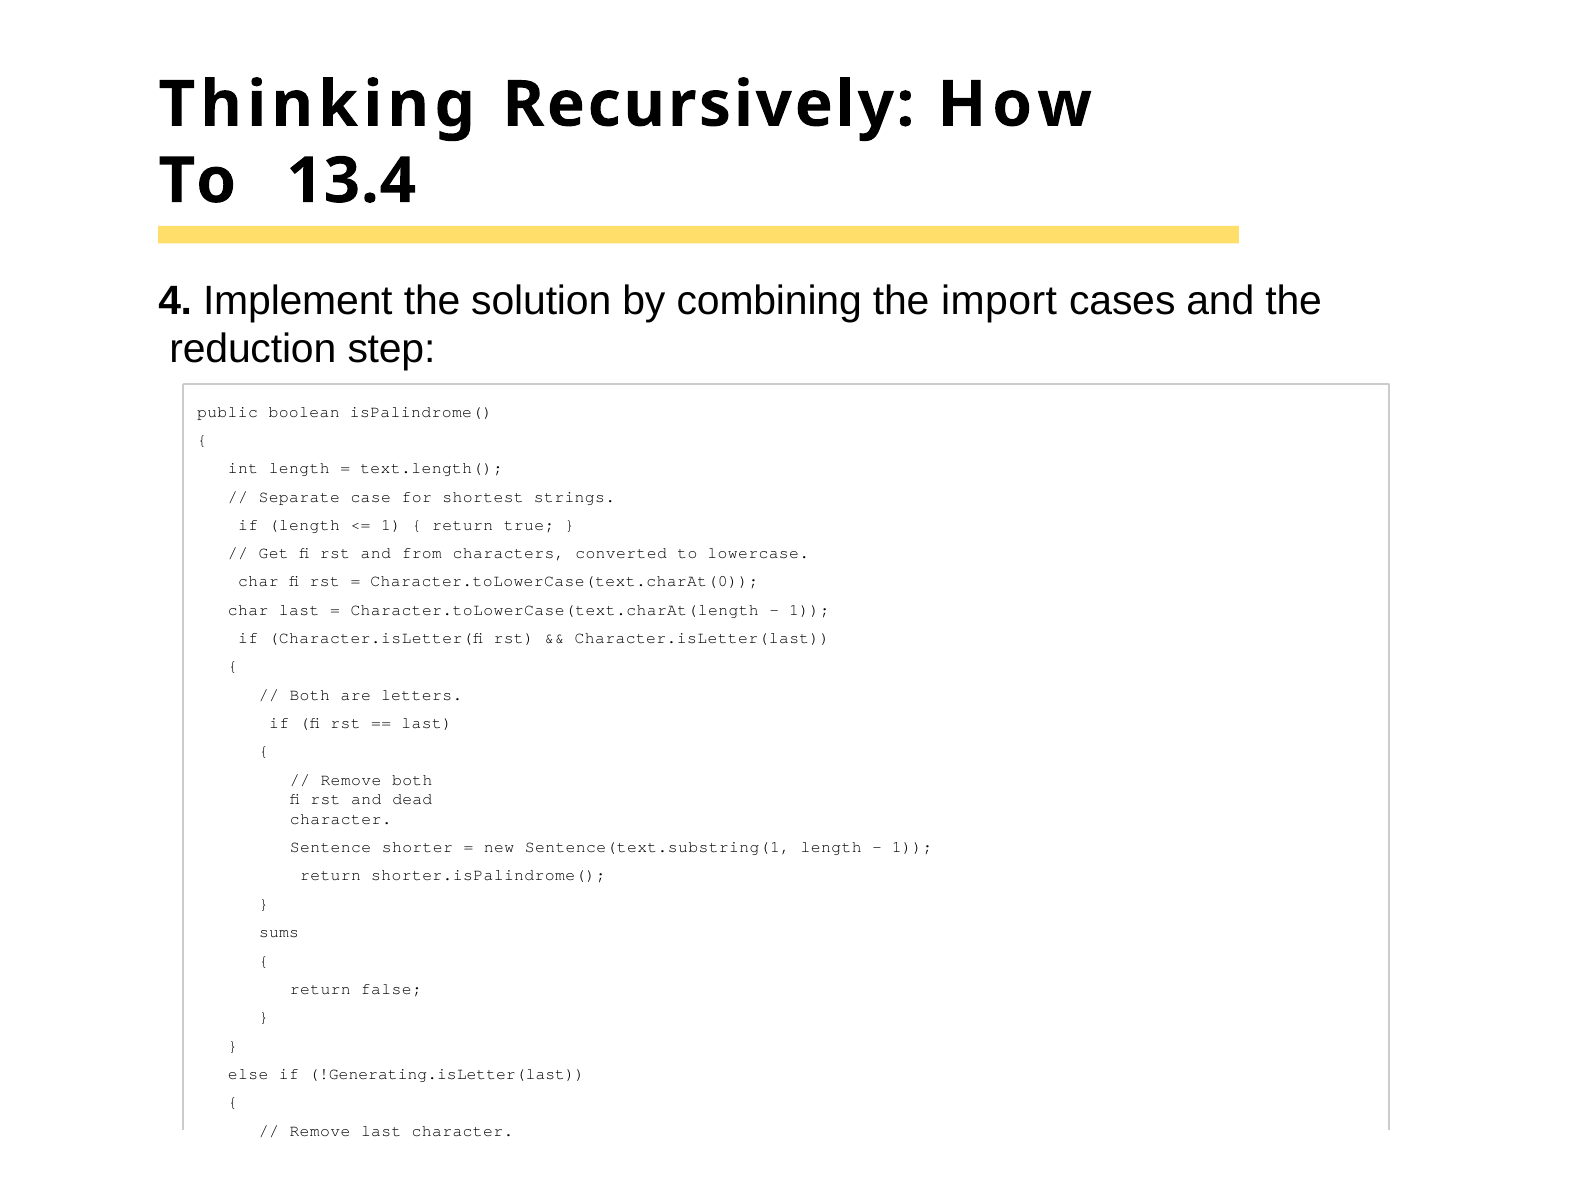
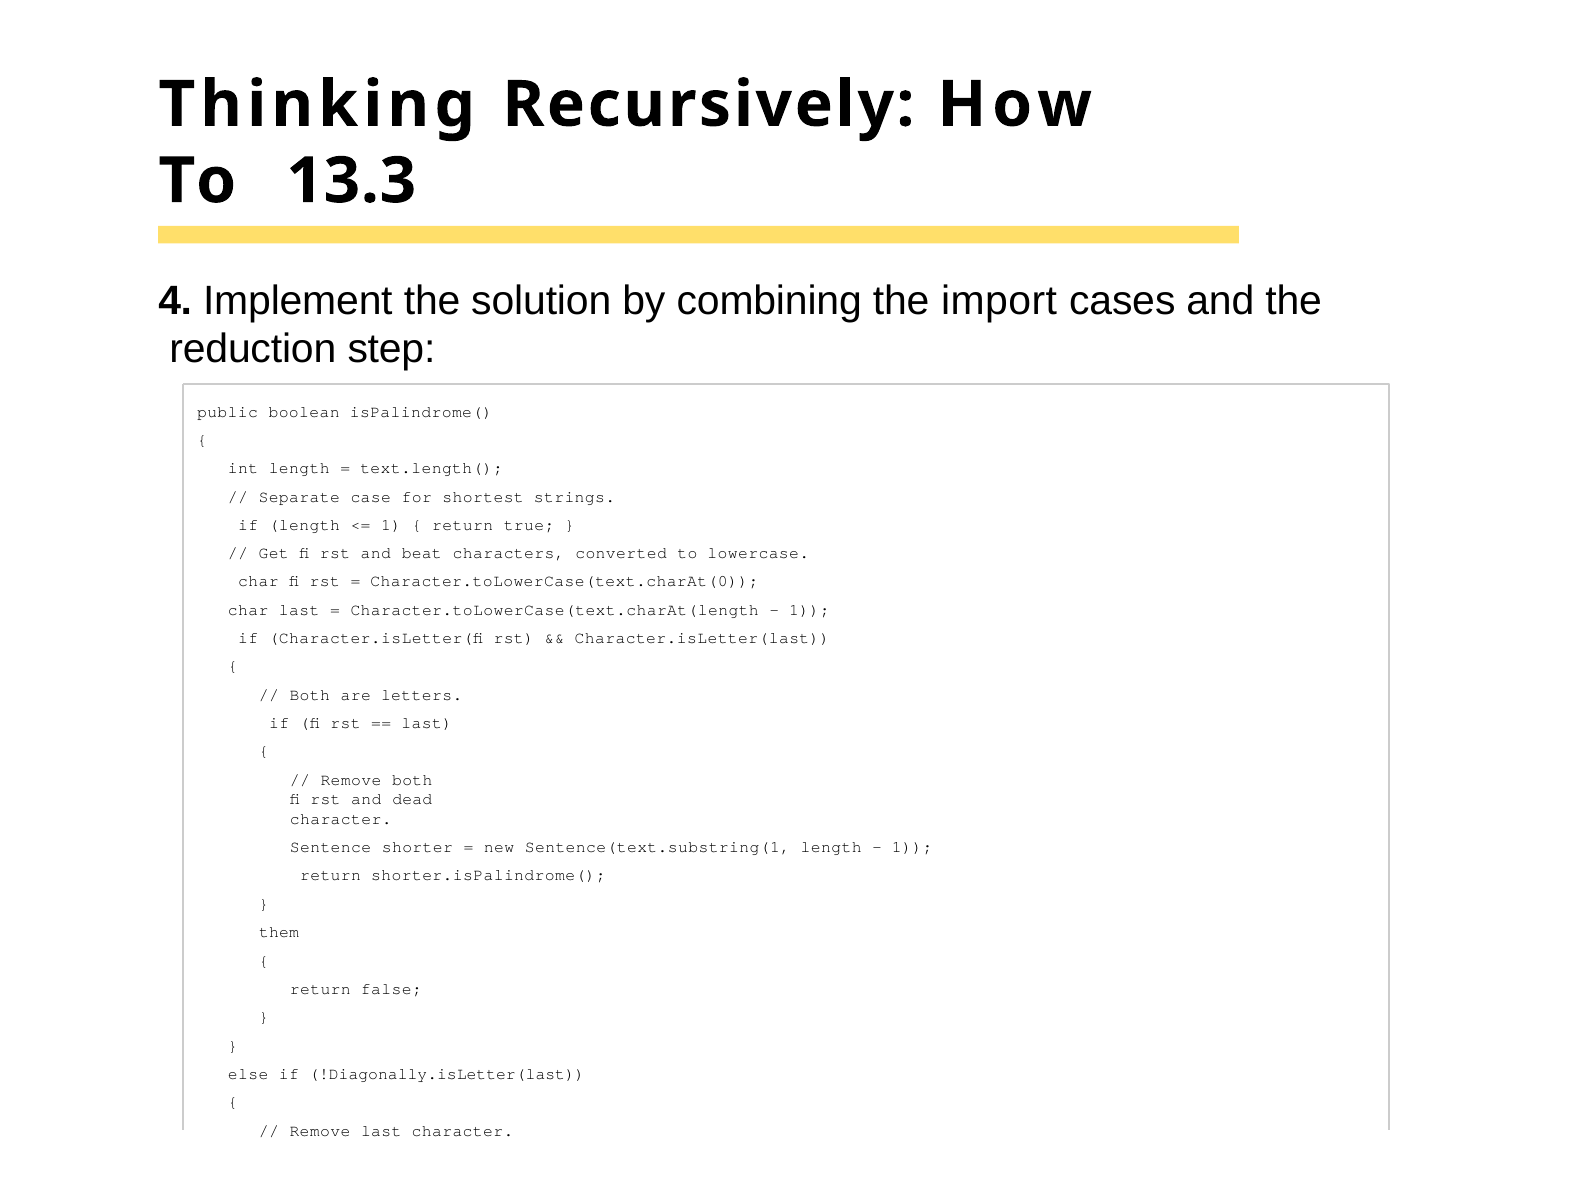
13.4: 13.4 -> 13.3
from: from -> beat
sums: sums -> them
!Generating.isLetter(last: !Generating.isLetter(last -> !Diagonally.isLetter(last
